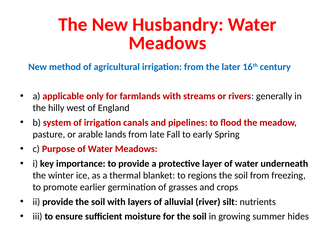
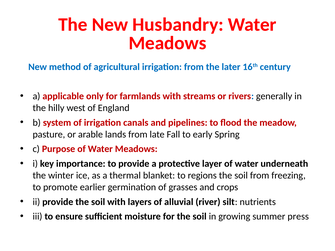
hides: hides -> press
